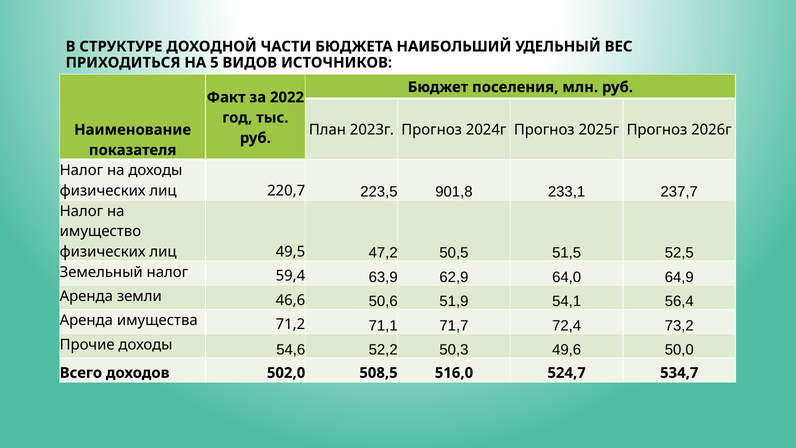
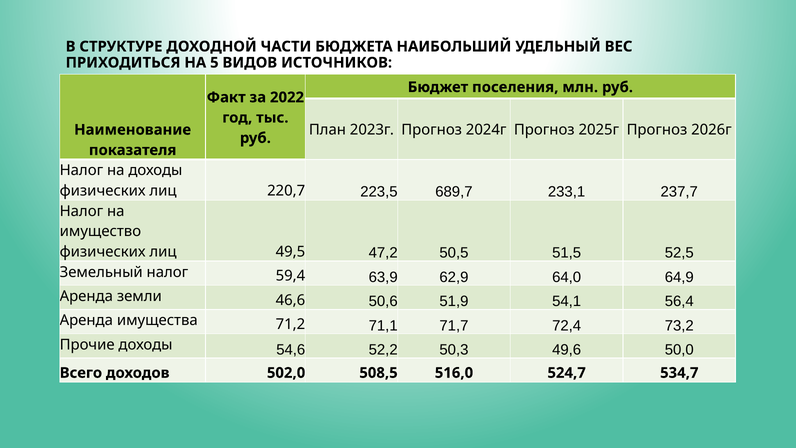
901,8: 901,8 -> 689,7
